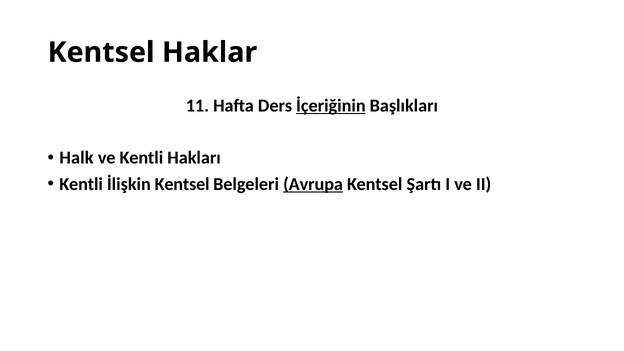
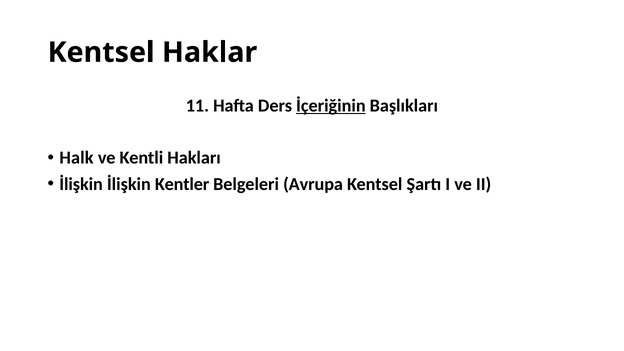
Kentli at (81, 184): Kentli -> İlişkin
İlişkin Kentsel: Kentsel -> Kentler
Avrupa underline: present -> none
